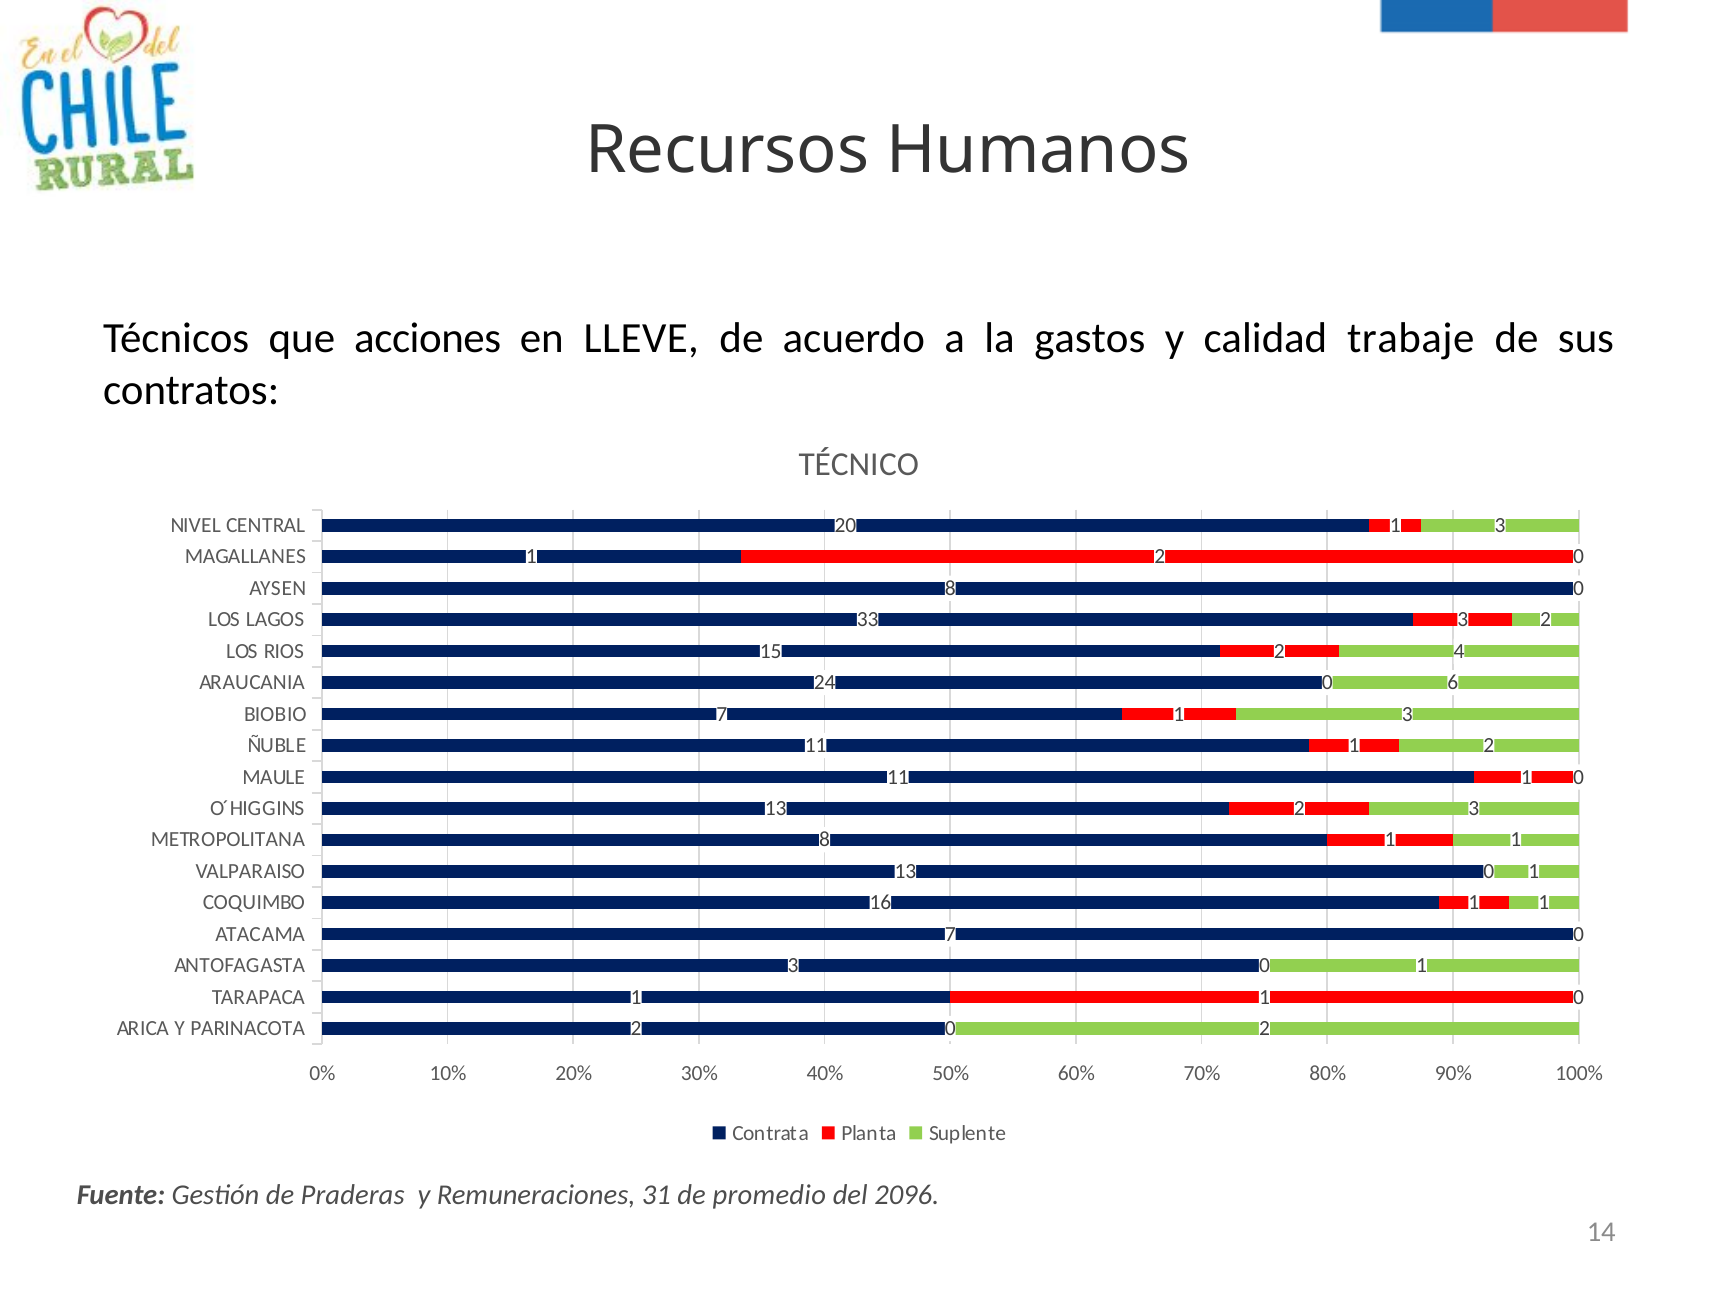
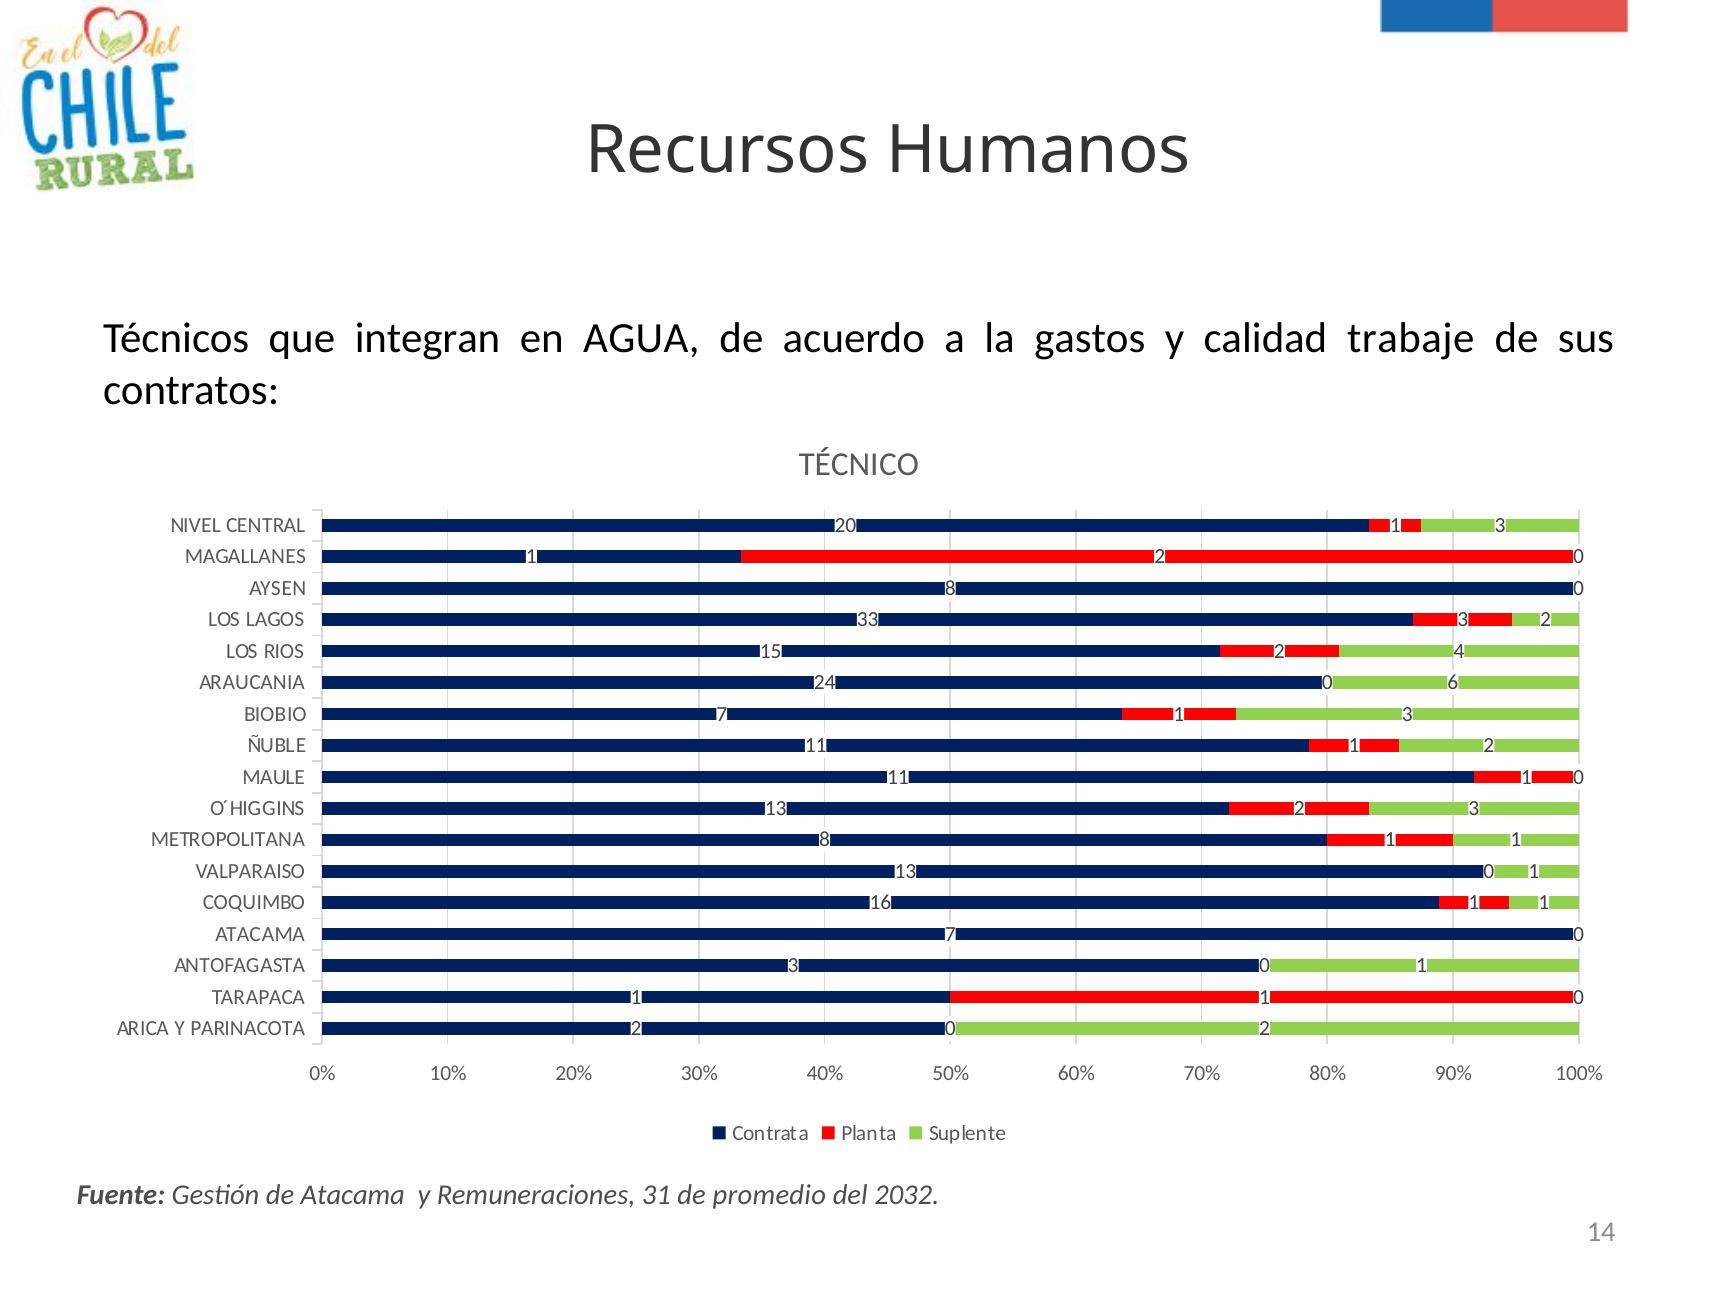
acciones: acciones -> integran
LLEVE: LLEVE -> AGUA
de Praderas: Praderas -> Atacama
2096: 2096 -> 2032
